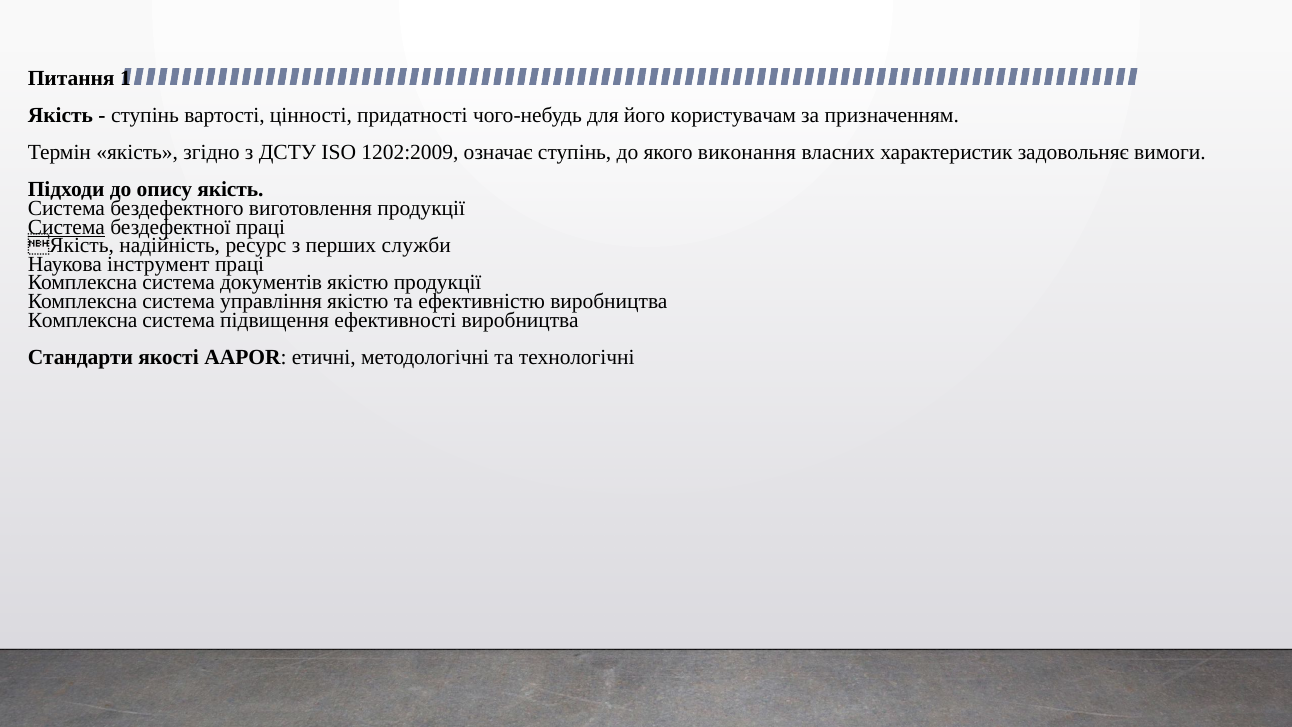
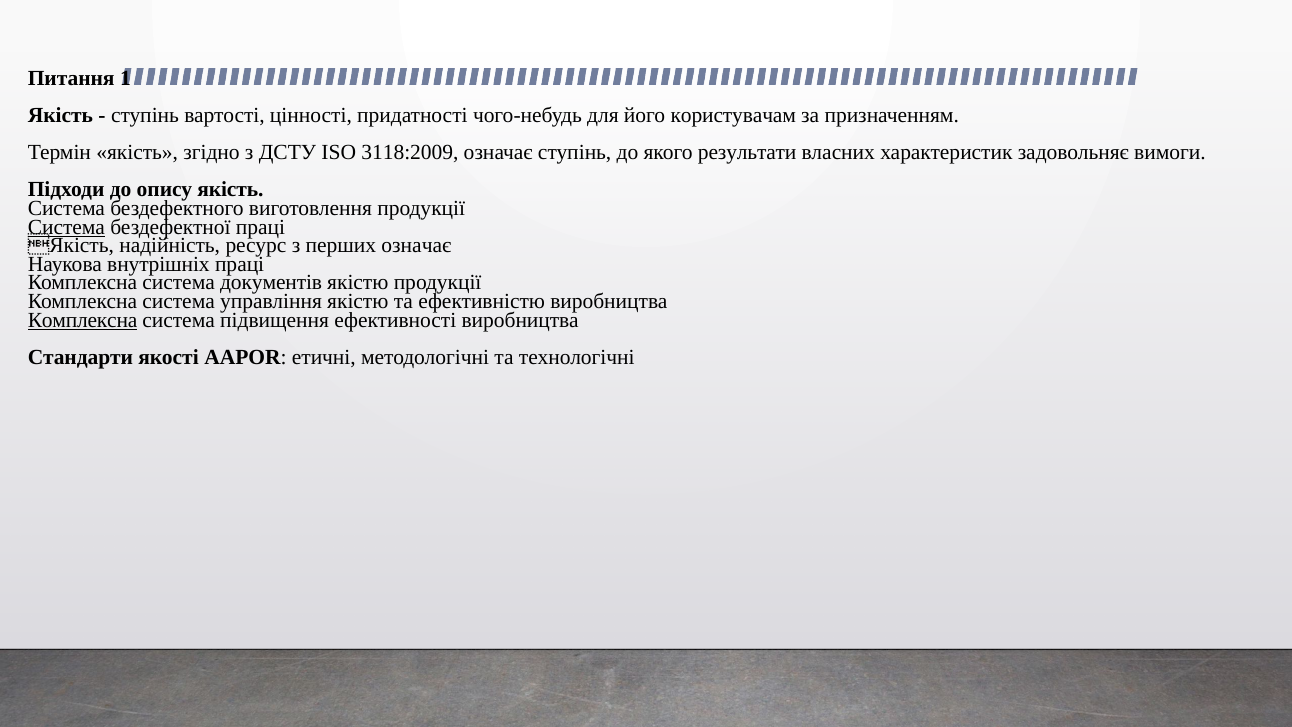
1202:2009: 1202:2009 -> 3118:2009
виконання: виконання -> результати
перших служби: служби -> означає
інструмент: інструмент -> внутрішніх
Комплексна at (83, 320) underline: none -> present
